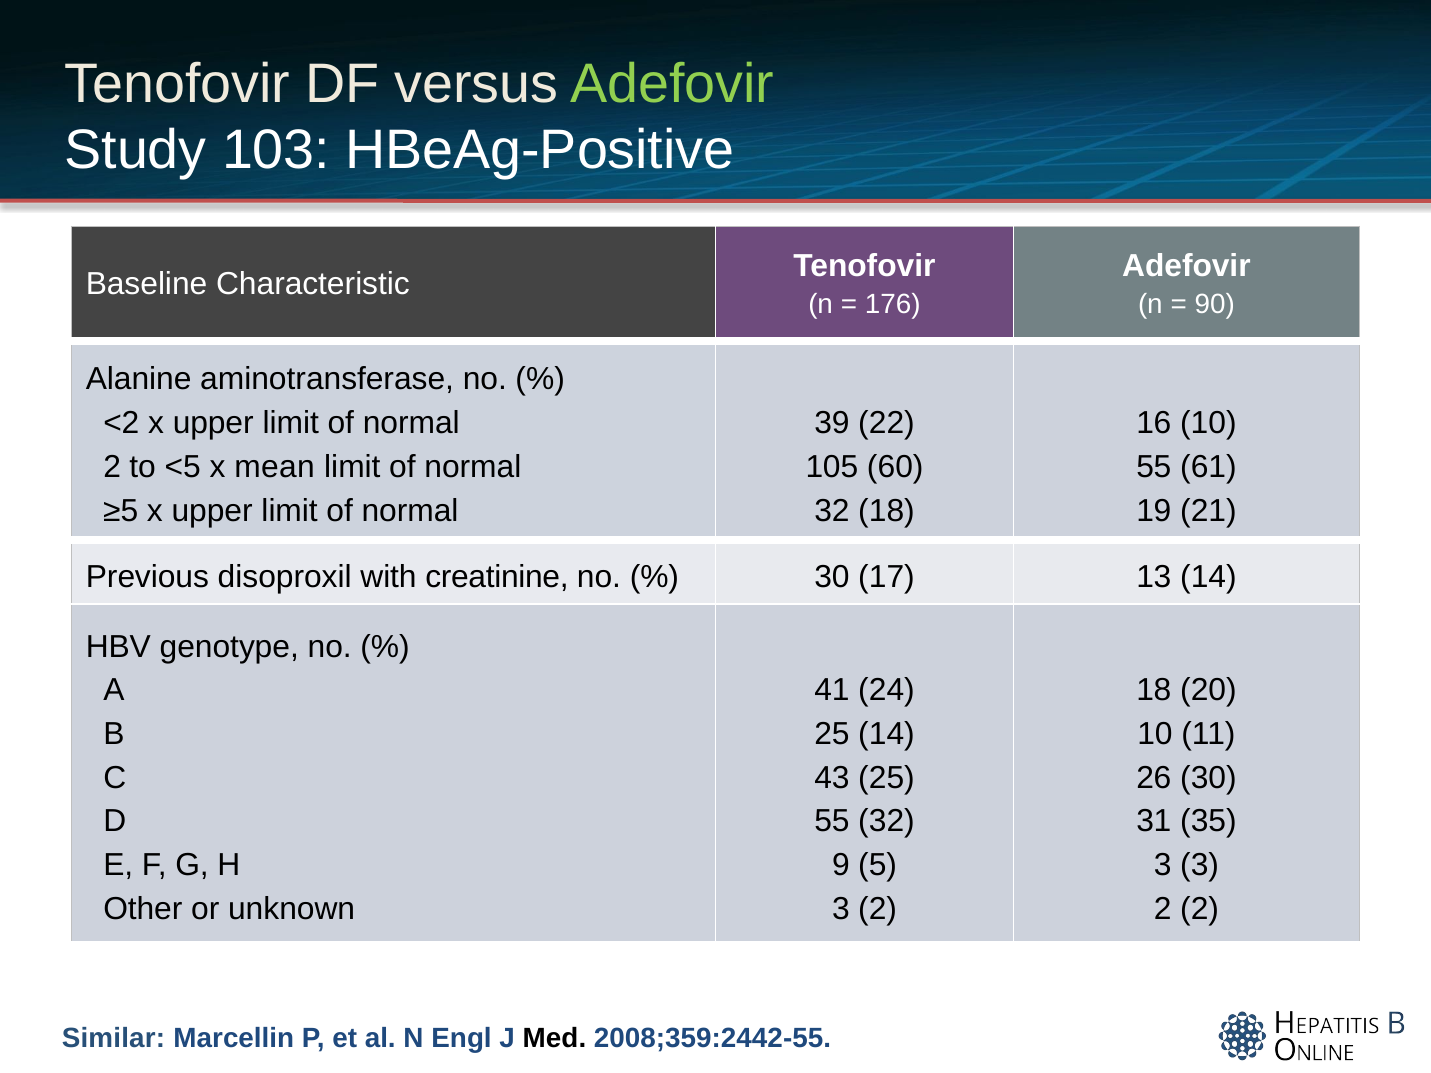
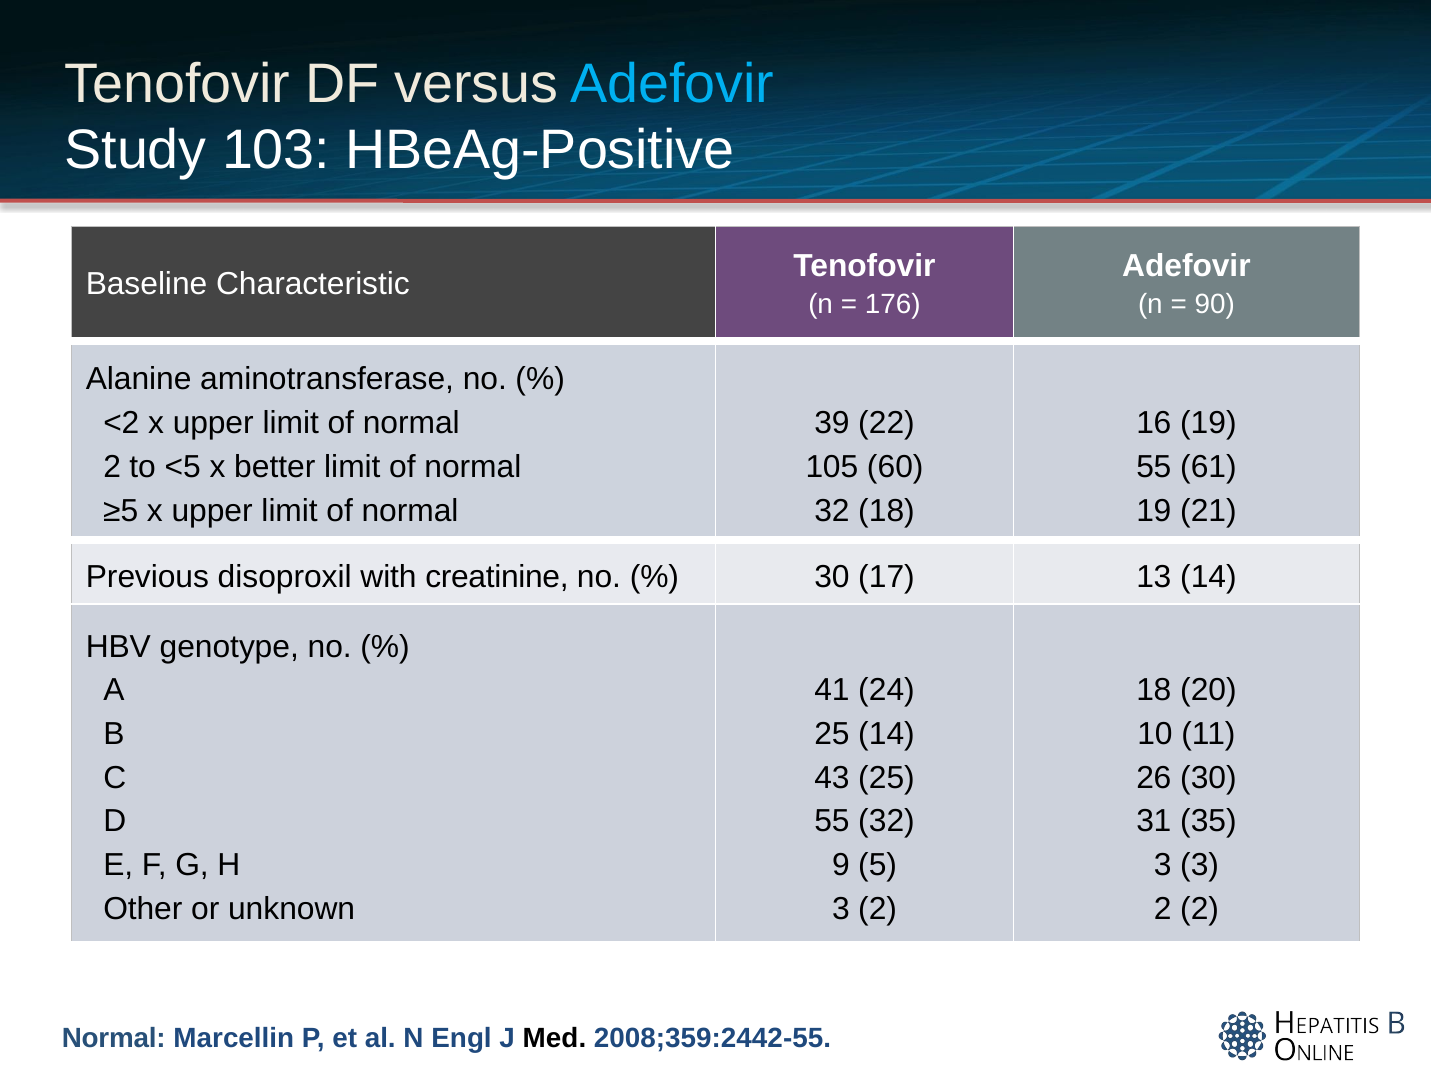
Adefovir at (673, 84) colour: light green -> light blue
16 10: 10 -> 19
mean: mean -> better
Similar at (113, 1038): Similar -> Normal
